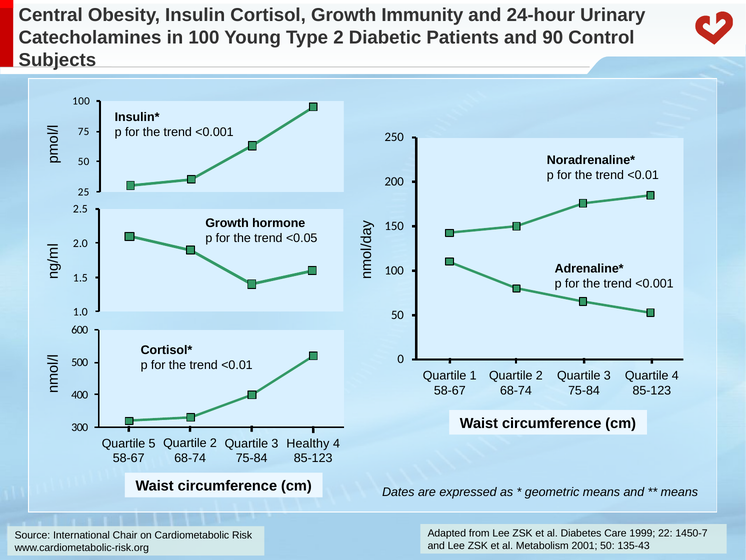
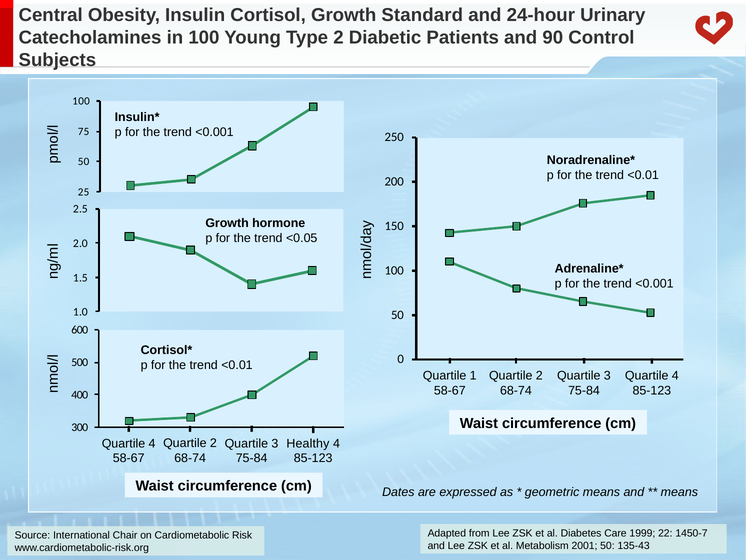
Immunity: Immunity -> Standard
5 at (152, 443): 5 -> 4
